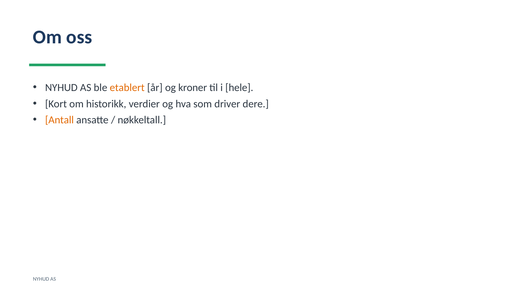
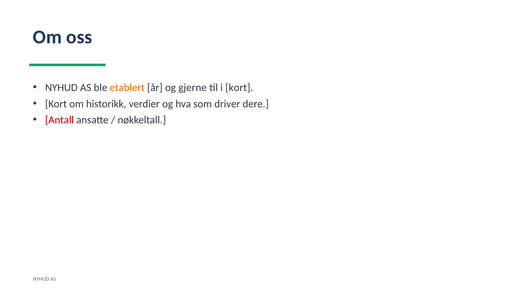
kroner: kroner -> gjerne
i hele: hele -> kort
Antall colour: orange -> red
